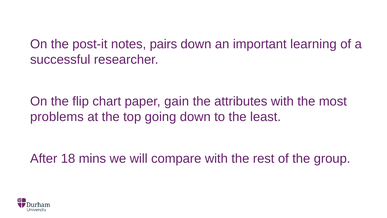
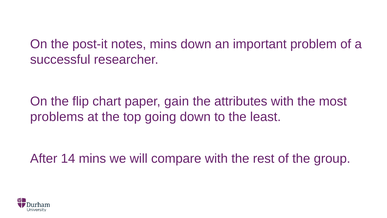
notes pairs: pairs -> mins
learning: learning -> problem
18: 18 -> 14
